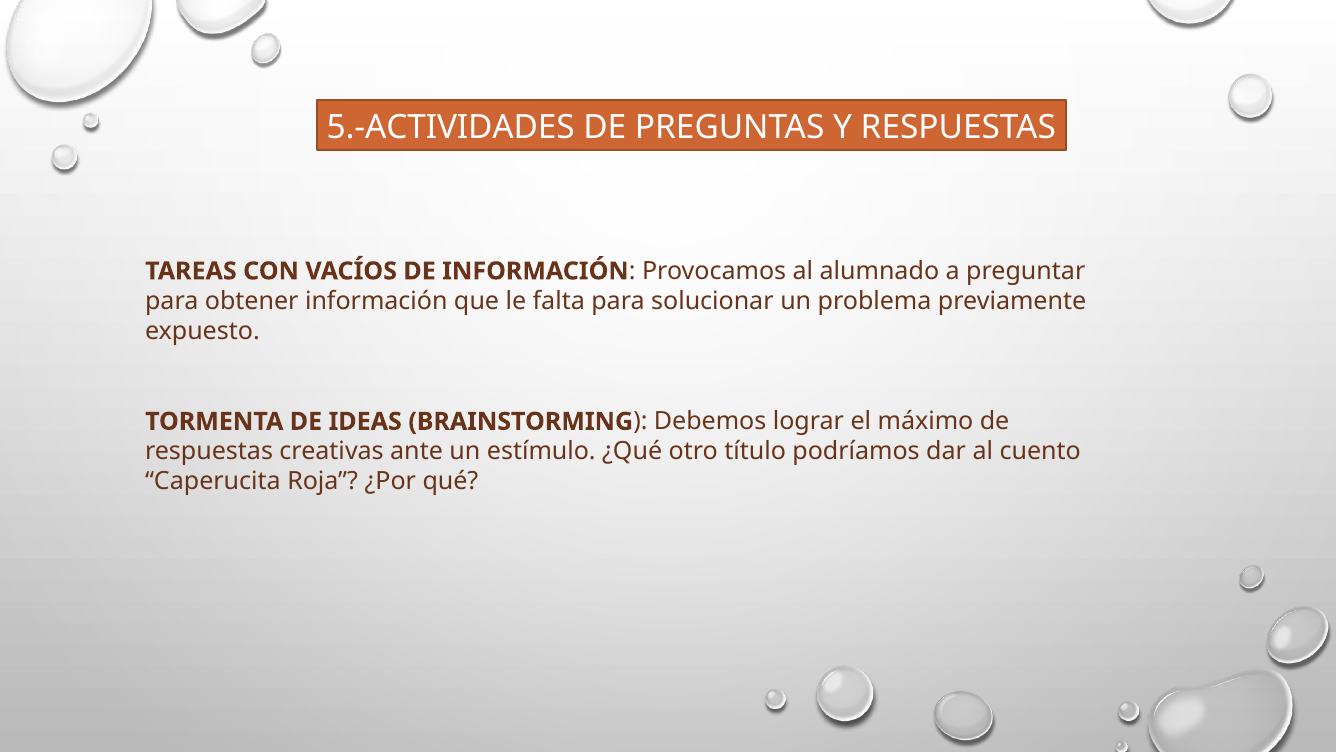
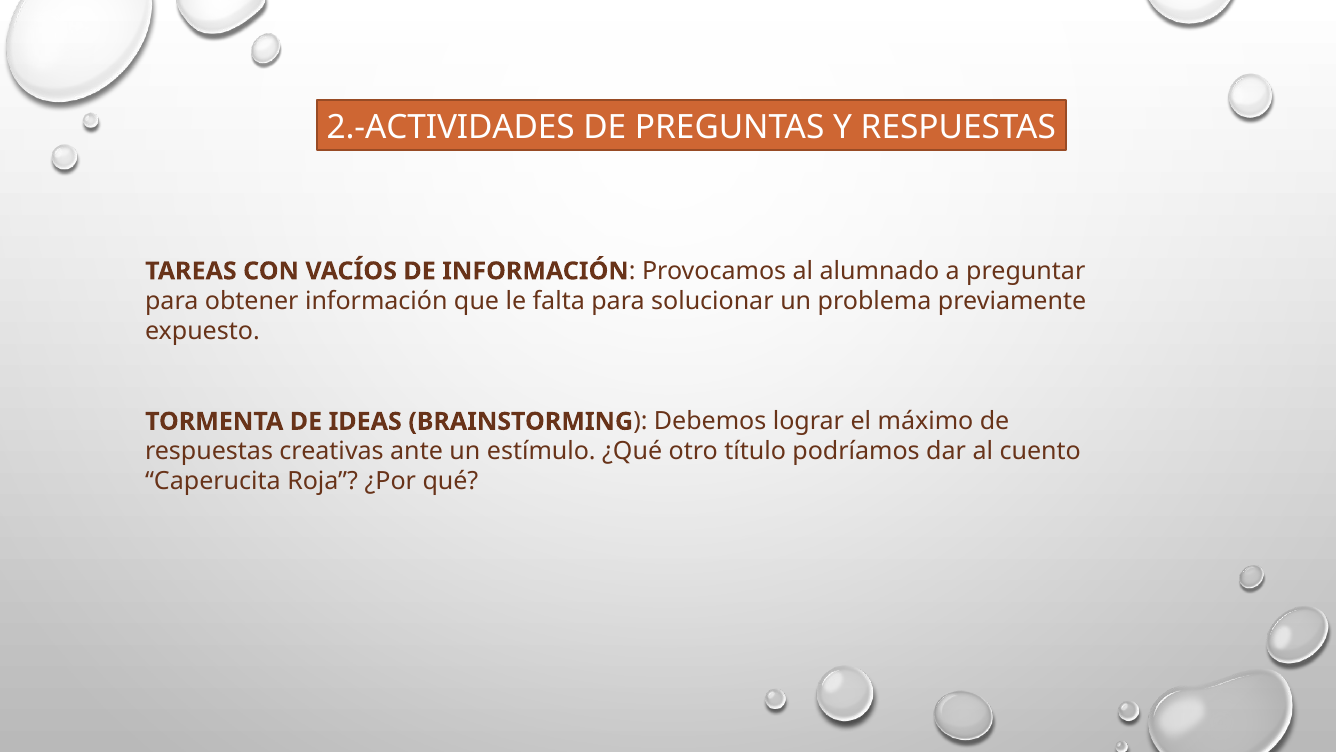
5.-ACTIVIDADES: 5.-ACTIVIDADES -> 2.-ACTIVIDADES
